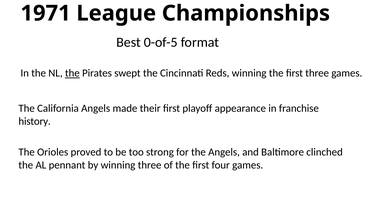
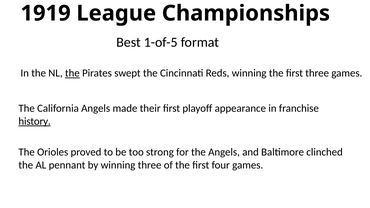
1971: 1971 -> 1919
0-of-5: 0-of-5 -> 1-of-5
history underline: none -> present
